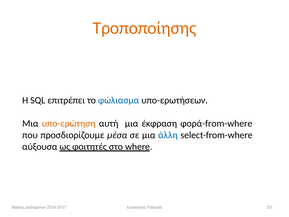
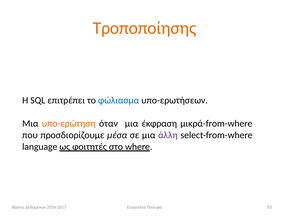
αυτή: αυτή -> όταν
φορά-from-where: φορά-from-where -> μικρά-from-where
άλλη colour: blue -> purple
αύξουσα: αύξουσα -> language
